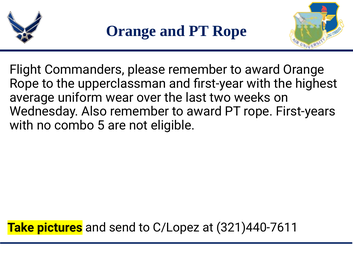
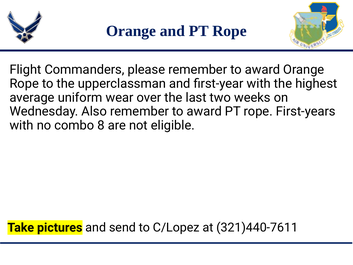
5: 5 -> 8
